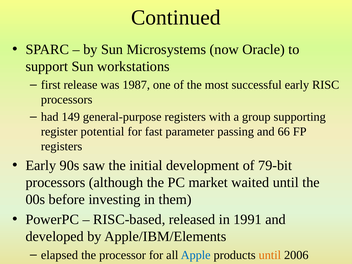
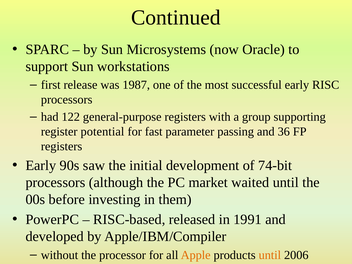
149: 149 -> 122
66: 66 -> 36
79-bit: 79-bit -> 74-bit
Apple/IBM/Elements: Apple/IBM/Elements -> Apple/IBM/Compiler
elapsed: elapsed -> without
Apple colour: blue -> orange
